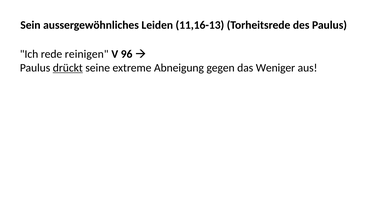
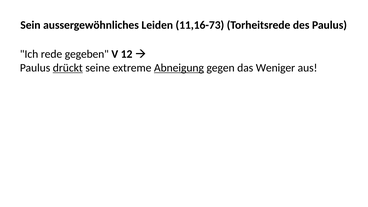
11,16-13: 11,16-13 -> 11,16-73
reinigen: reinigen -> gegeben
96: 96 -> 12
Abneigung underline: none -> present
